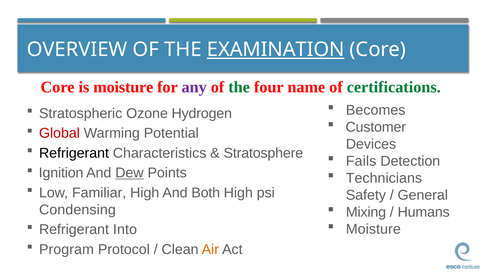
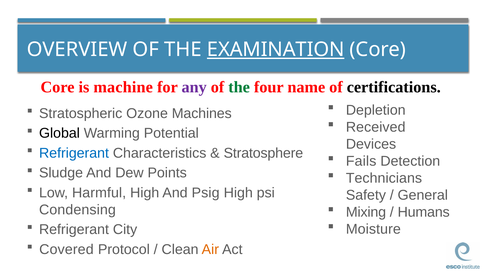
is moisture: moisture -> machine
certifications colour: green -> black
Becomes: Becomes -> Depletion
Hydrogen: Hydrogen -> Machines
Customer: Customer -> Received
Global colour: red -> black
Refrigerant at (74, 153) colour: black -> blue
Ignition: Ignition -> Sludge
Dew underline: present -> none
Familiar: Familiar -> Harmful
Both: Both -> Psig
Into: Into -> City
Program: Program -> Covered
